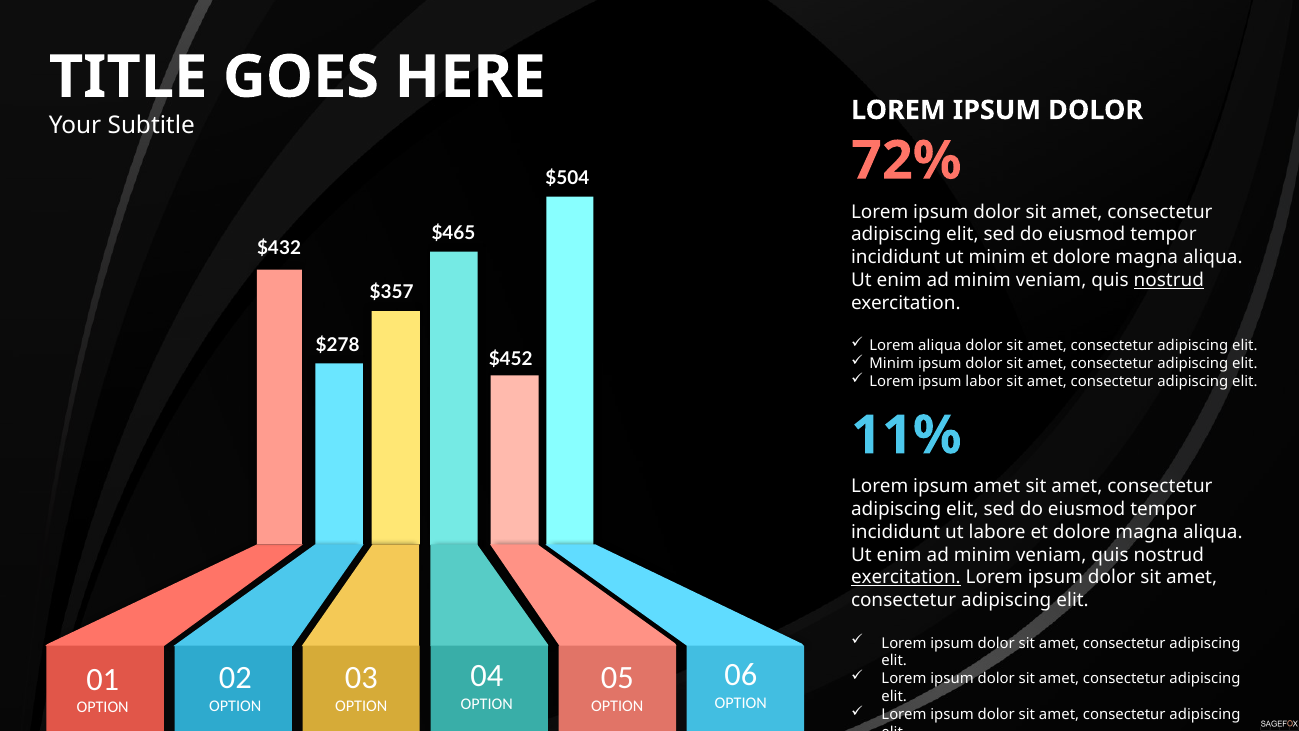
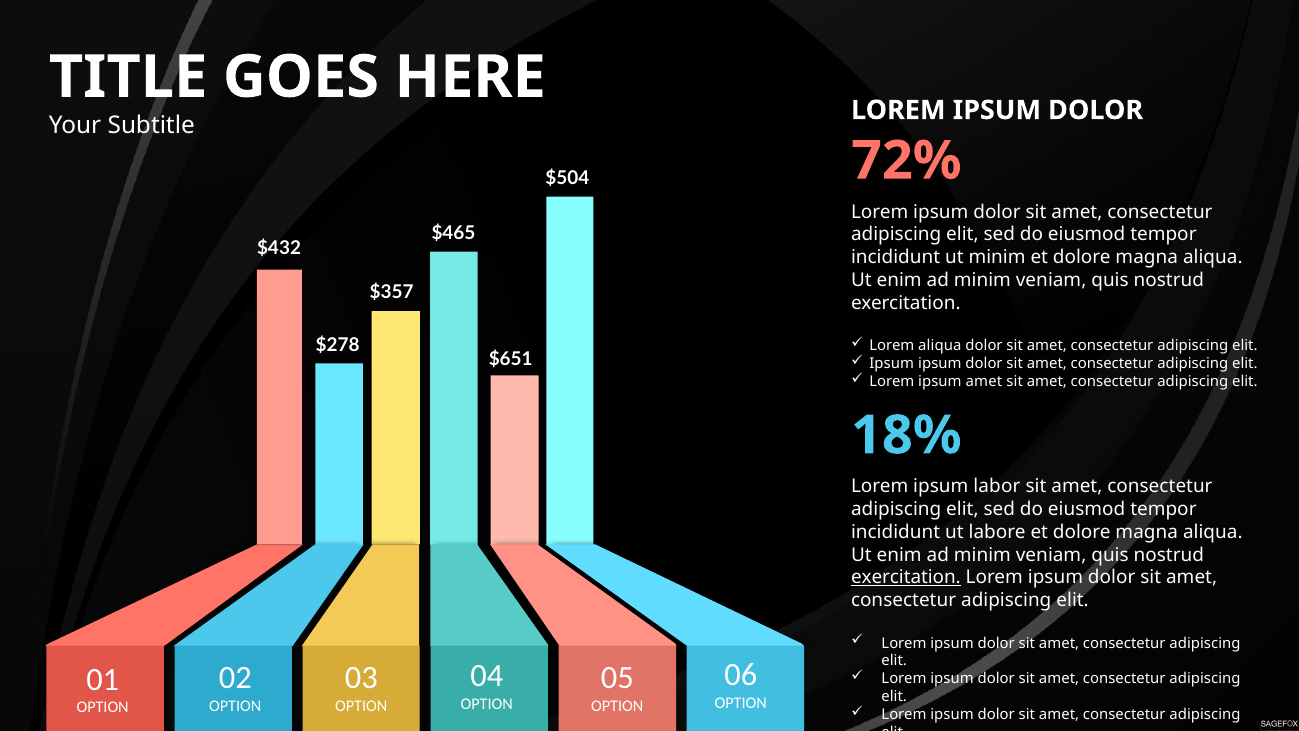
nostrud at (1169, 280) underline: present -> none
$452: $452 -> $651
Minim at (892, 363): Minim -> Ipsum
ipsum labor: labor -> amet
11%: 11% -> 18%
ipsum amet: amet -> labor
